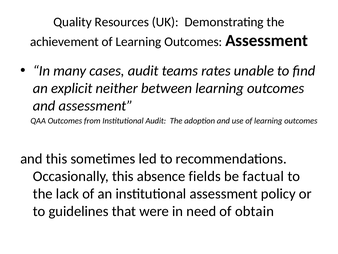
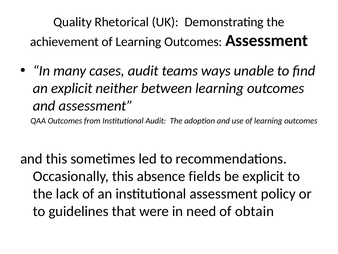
Resources: Resources -> Rhetorical
rates: rates -> ways
be factual: factual -> explicit
